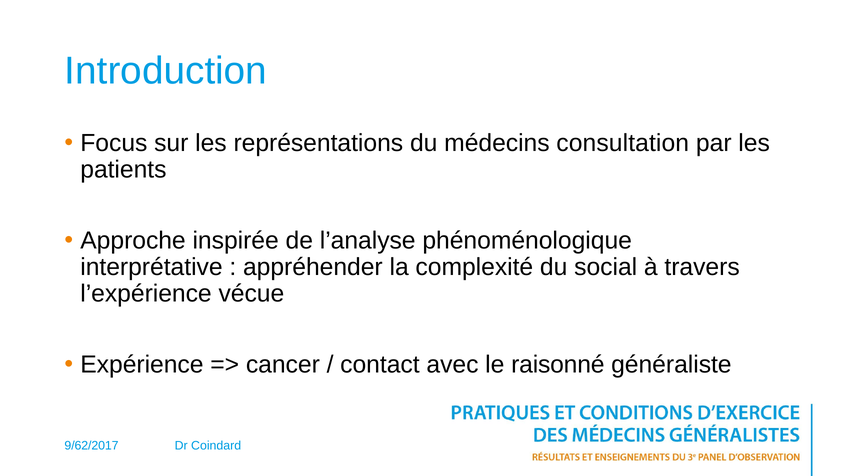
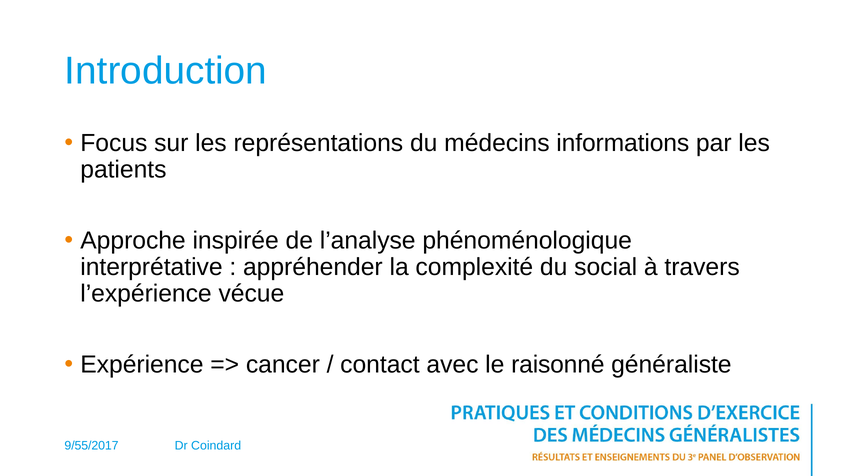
consultation: consultation -> informations
9/62/2017: 9/62/2017 -> 9/55/2017
